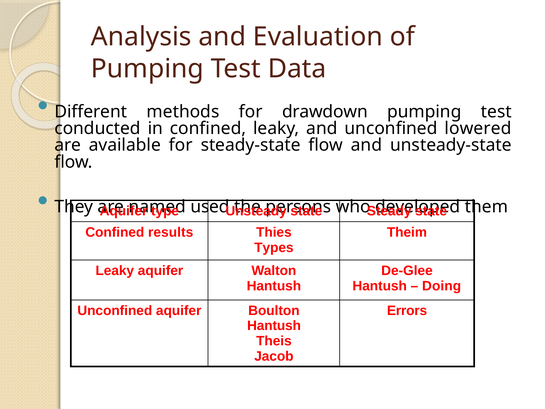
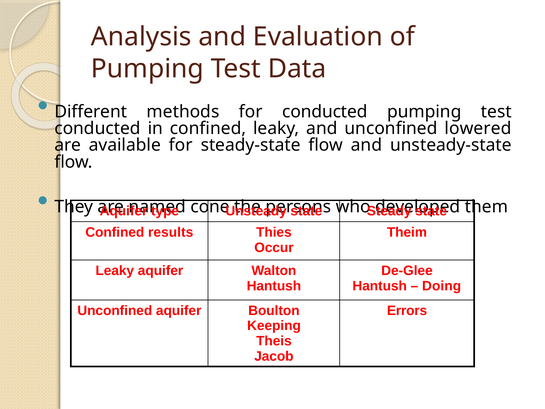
for drawdown: drawdown -> conducted
used: used -> cone
Types: Types -> Occur
Hantush at (274, 326): Hantush -> Keeping
